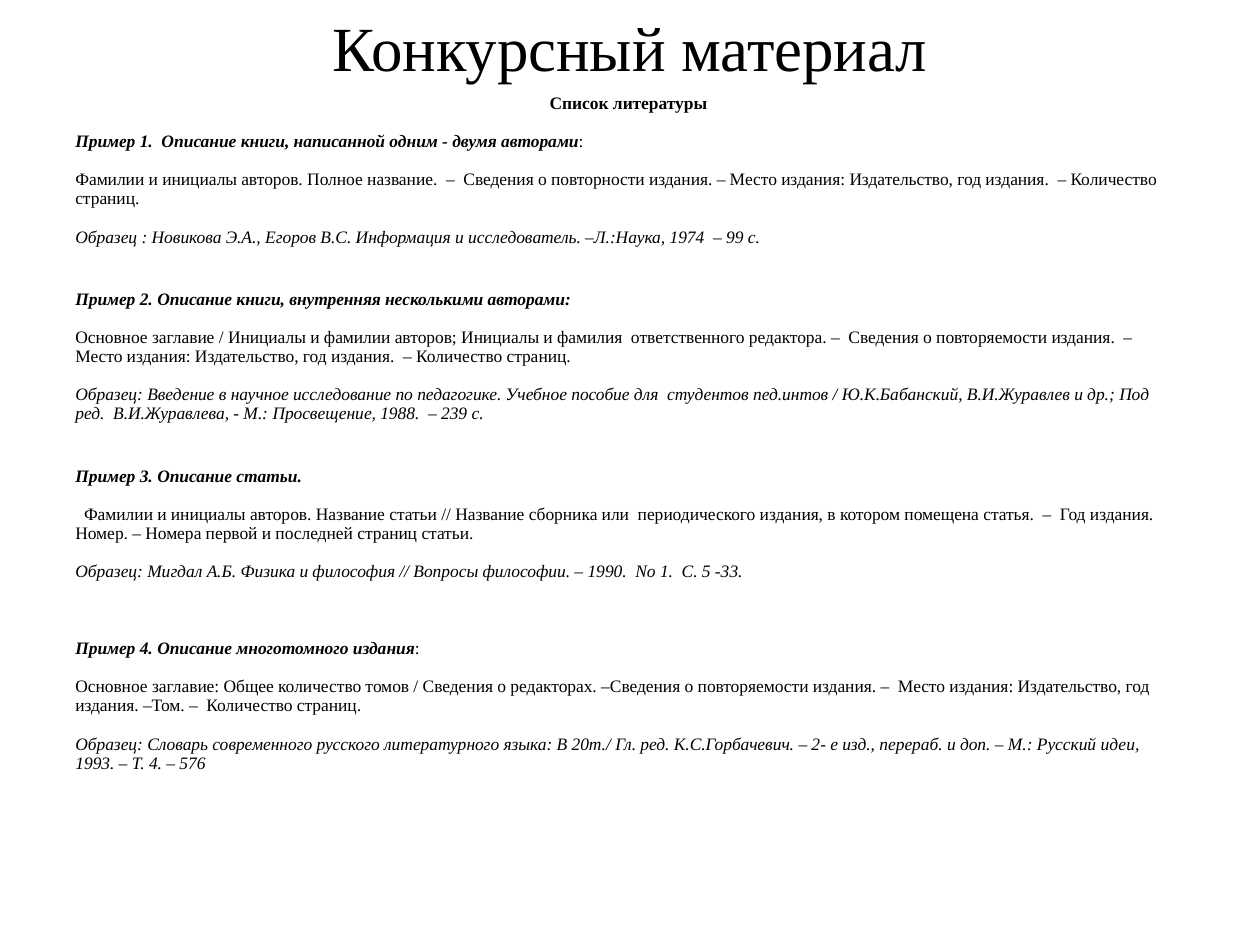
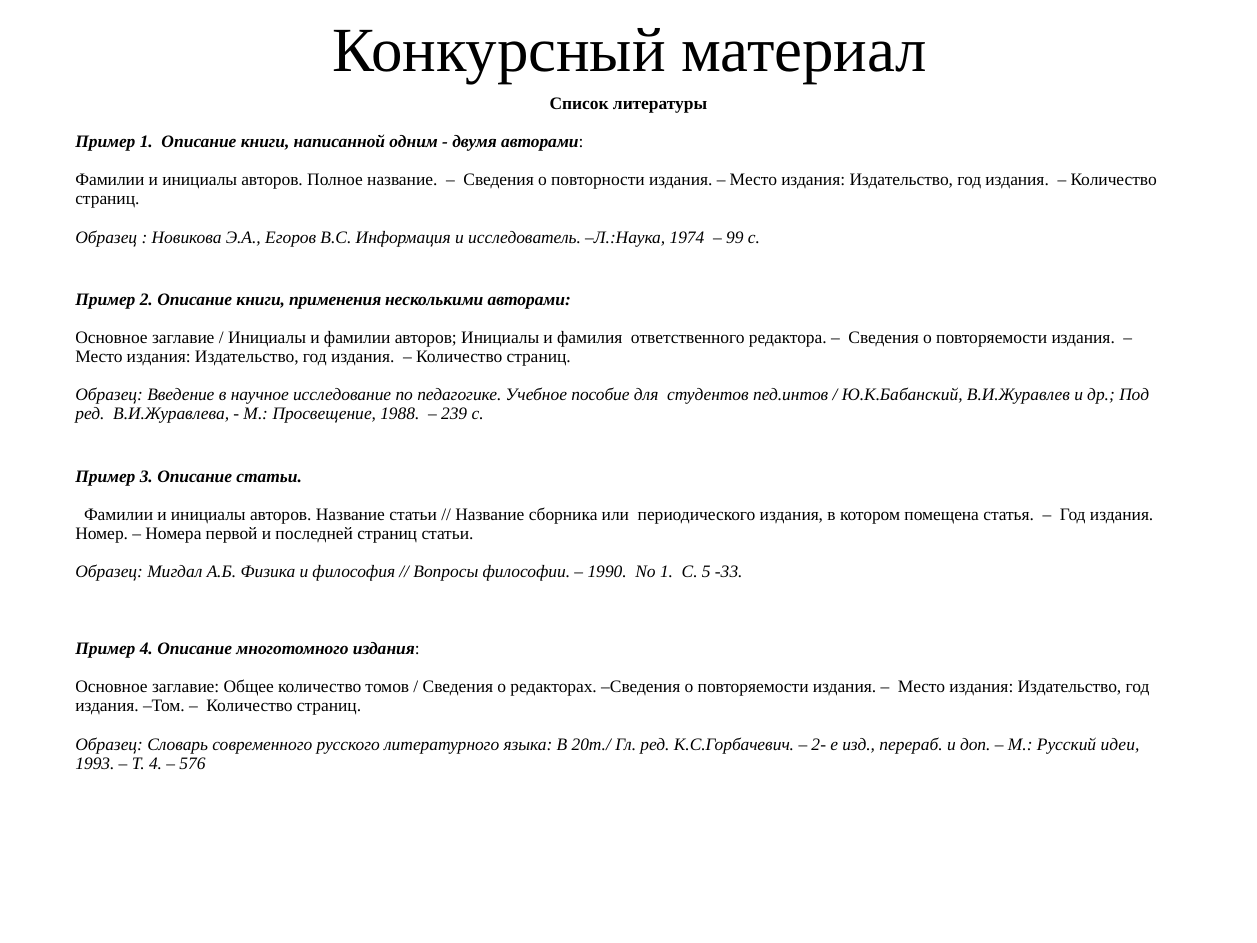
внутренняя: внутренняя -> применения
